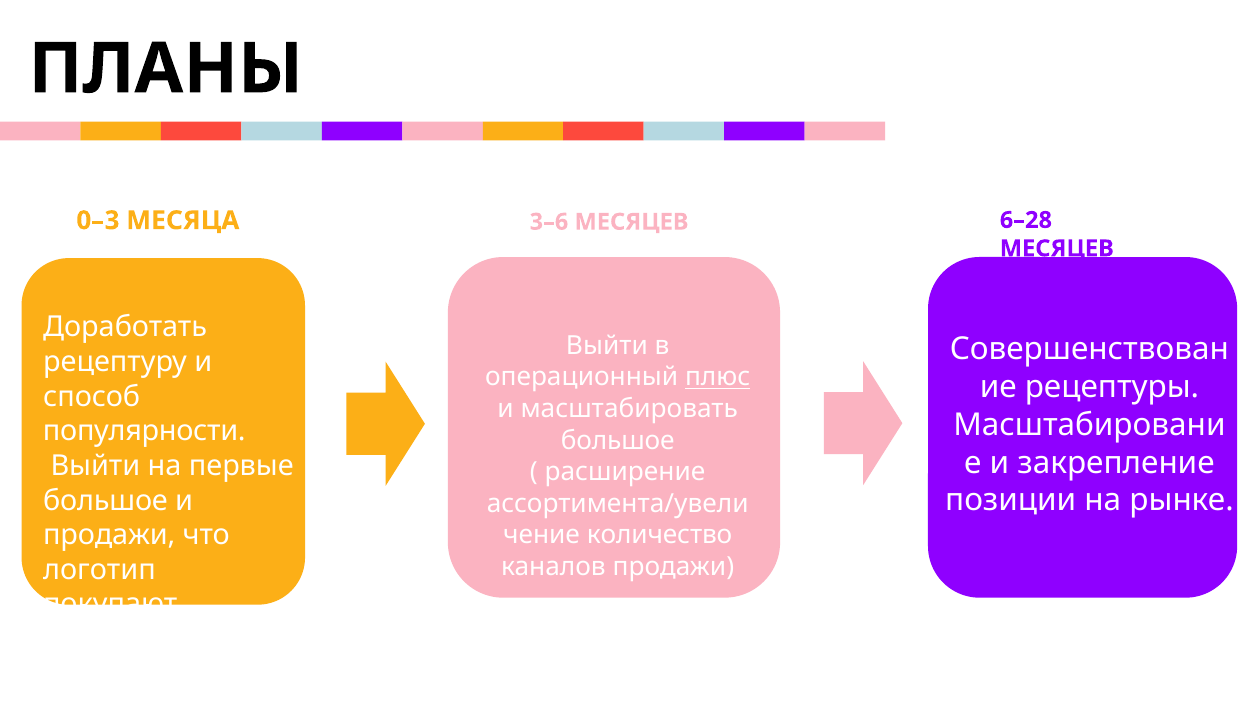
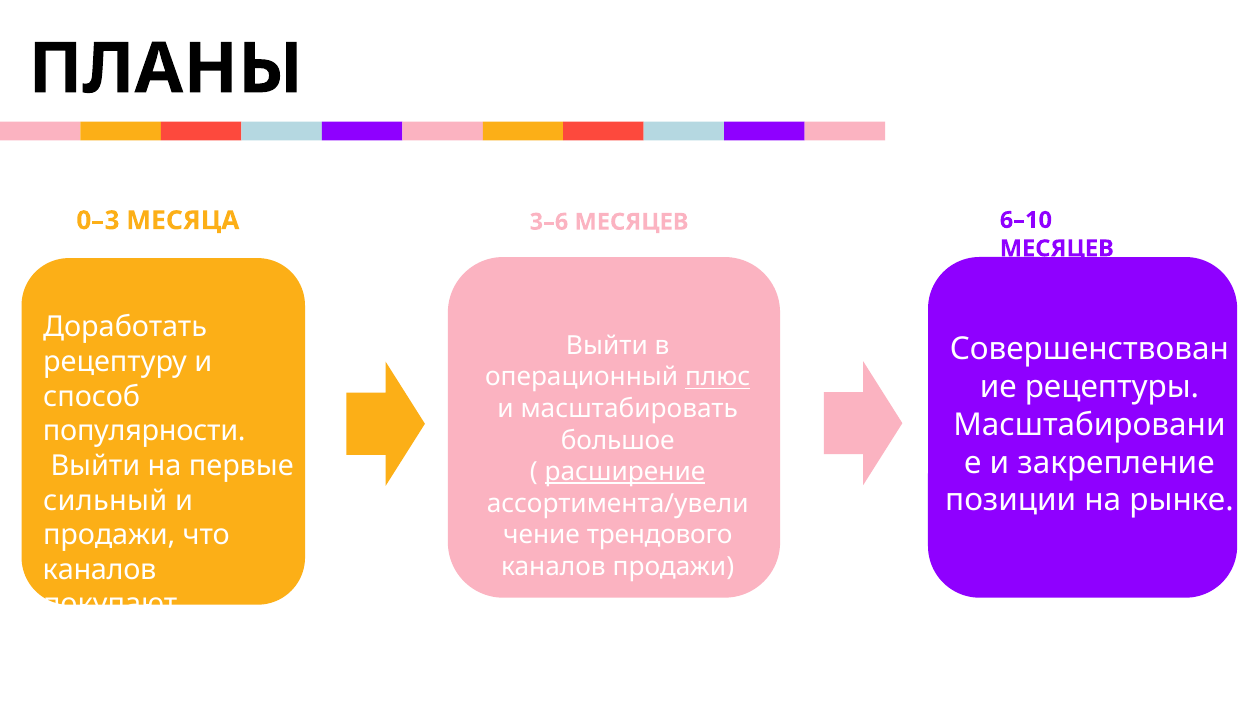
6–28: 6–28 -> 6–10
расширение underline: none -> present
большое at (106, 500): большое -> сильный
количество: количество -> трендового
логотип at (99, 570): логотип -> каналов
